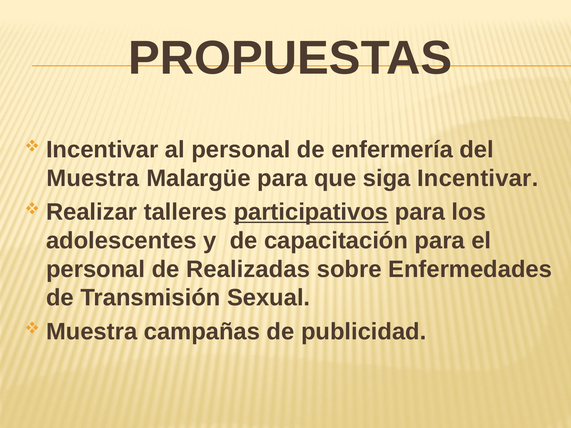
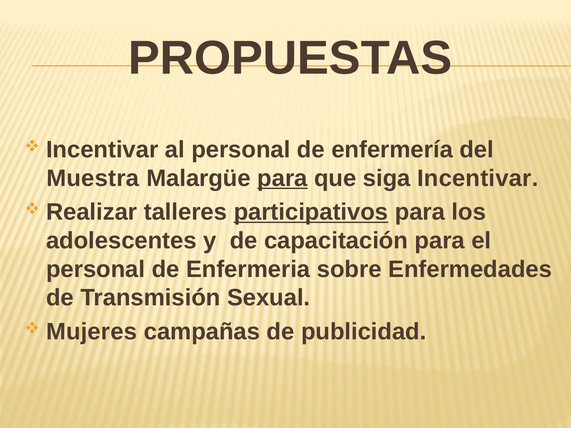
para at (282, 178) underline: none -> present
Realizadas: Realizadas -> Enfermeria
Muestra at (92, 332): Muestra -> Mujeres
